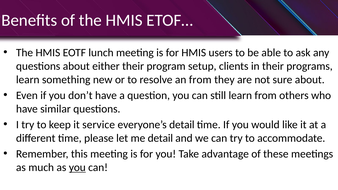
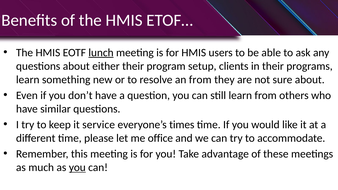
lunch underline: none -> present
everyone’s detail: detail -> times
me detail: detail -> office
